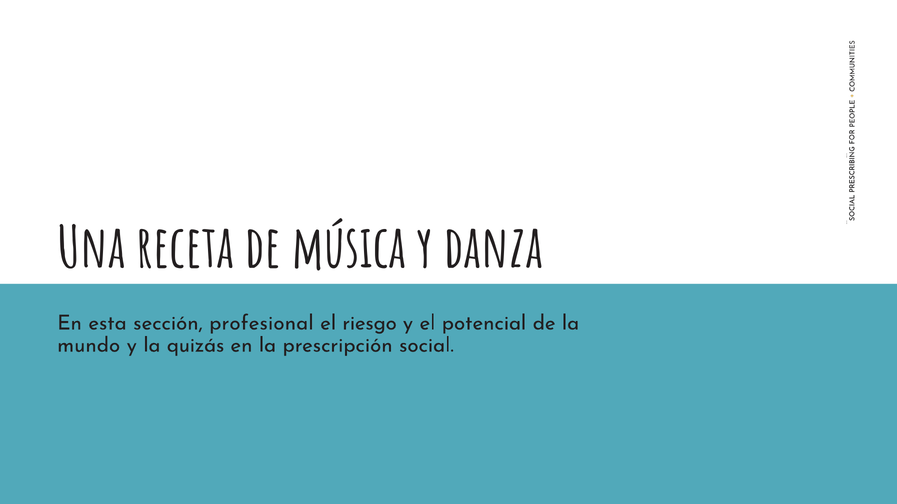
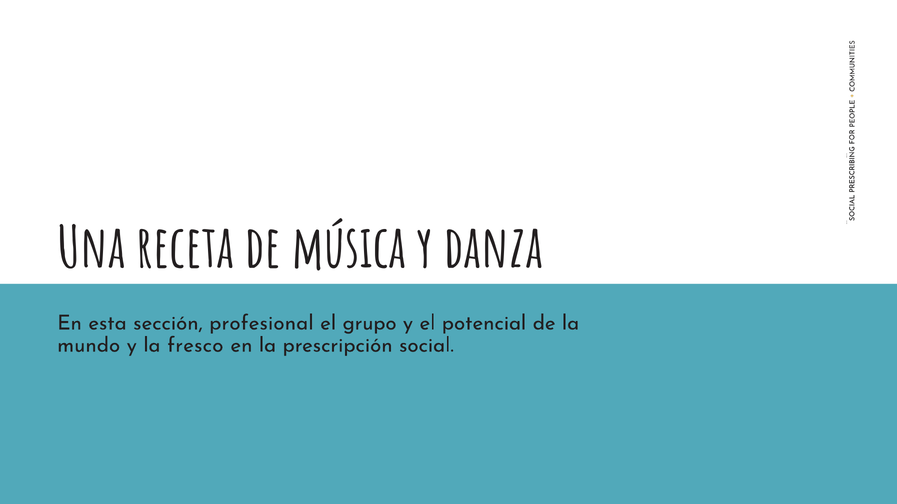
riesgo: riesgo -> grupo
quizás: quizás -> fresco
